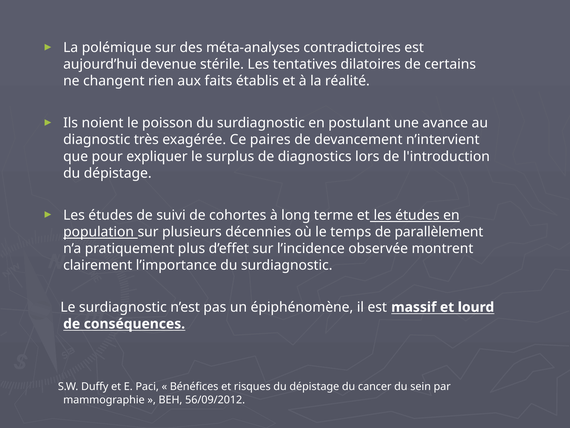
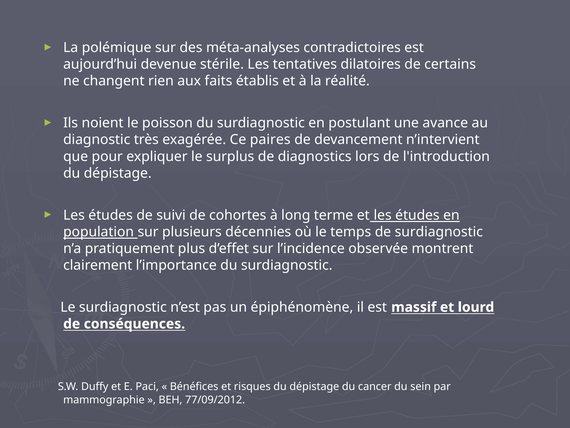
de parallèlement: parallèlement -> surdiagnostic
56/09/2012: 56/09/2012 -> 77/09/2012
